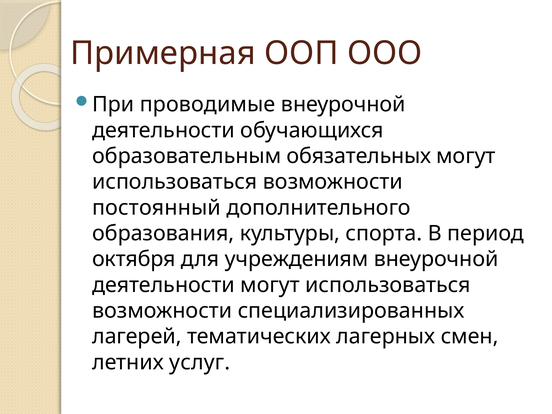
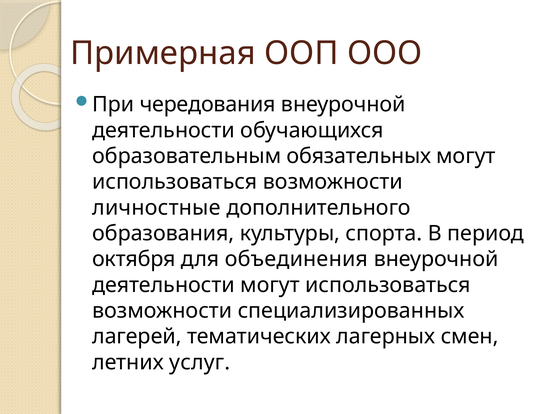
проводимые: проводимые -> чередования
постоянный: постоянный -> личностные
учреждениям: учреждениям -> объединения
